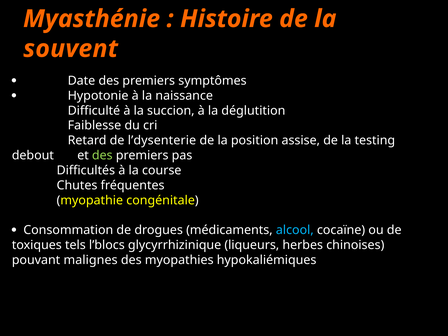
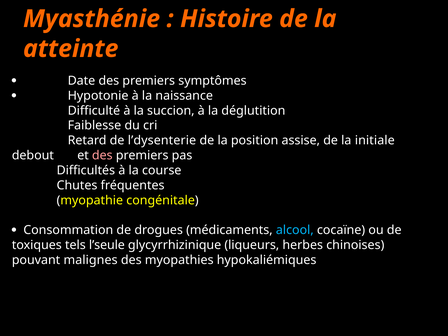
souvent: souvent -> atteinte
testing: testing -> initiale
des at (102, 155) colour: light green -> pink
l’blocs: l’blocs -> l’seule
